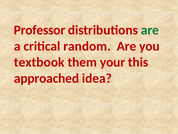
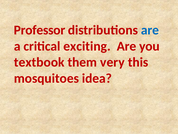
are at (150, 30) colour: green -> blue
random: random -> exciting
your: your -> very
approached: approached -> mosquitoes
